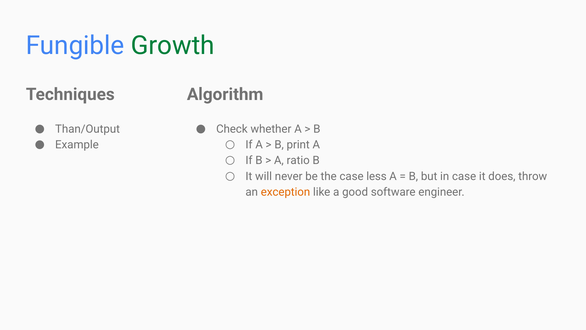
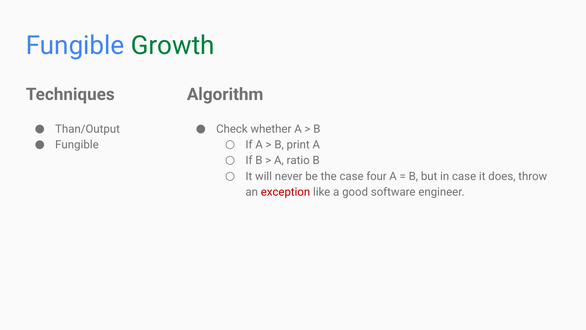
Example at (77, 145): Example -> Fungible
less: less -> four
exception colour: orange -> red
